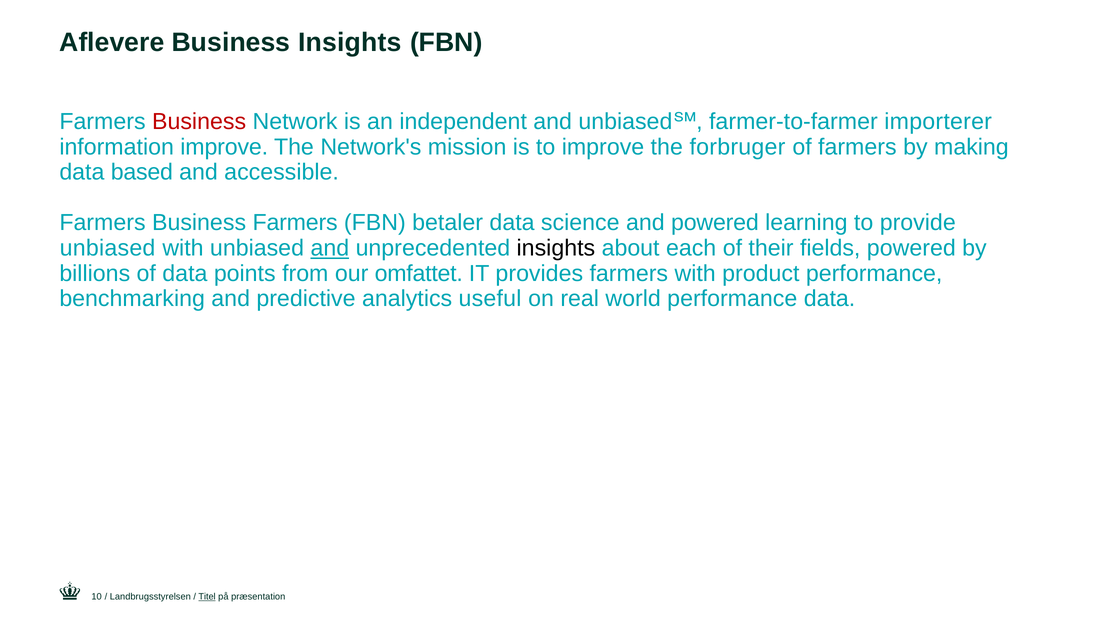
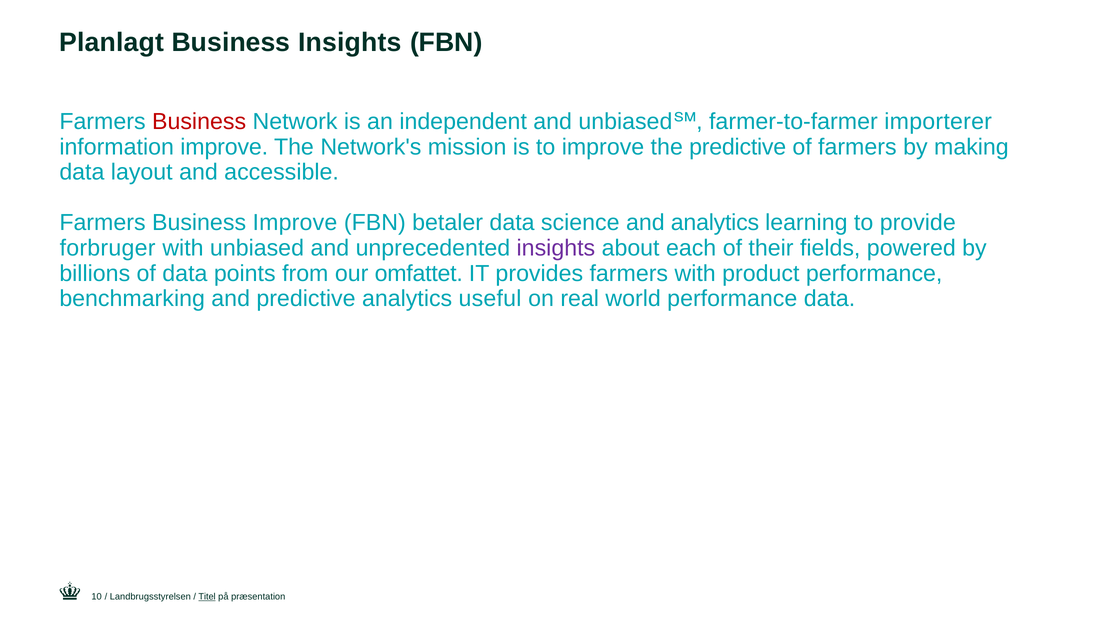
Aflevere: Aflevere -> Planlagt
the forbruger: forbruger -> predictive
based: based -> layout
Business Farmers: Farmers -> Improve
and powered: powered -> analytics
unbiased at (108, 248): unbiased -> forbruger
and at (330, 248) underline: present -> none
insights at (556, 248) colour: black -> purple
